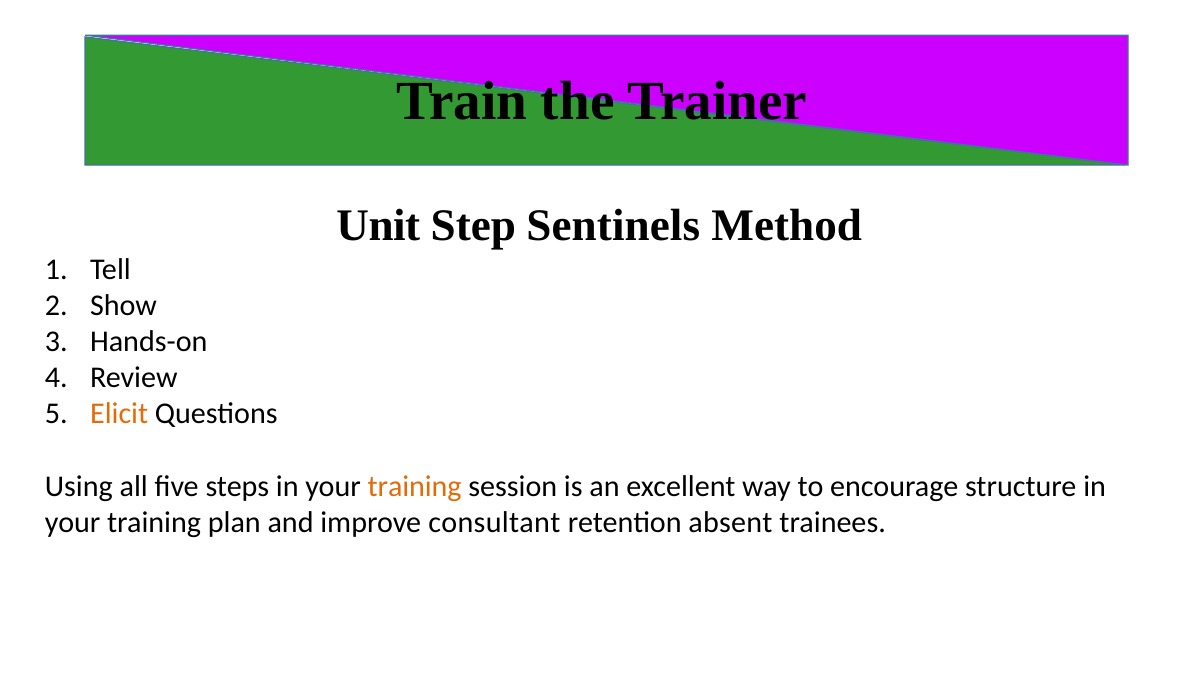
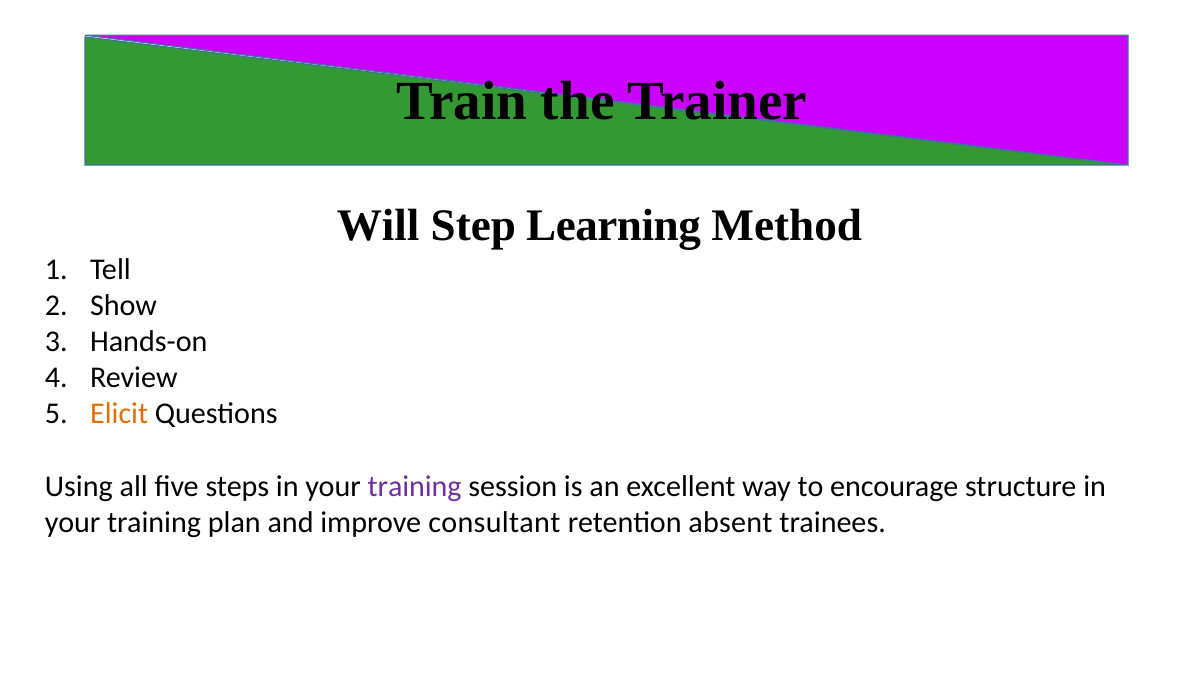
Unit: Unit -> Will
Sentinels: Sentinels -> Learning
training at (415, 486) colour: orange -> purple
